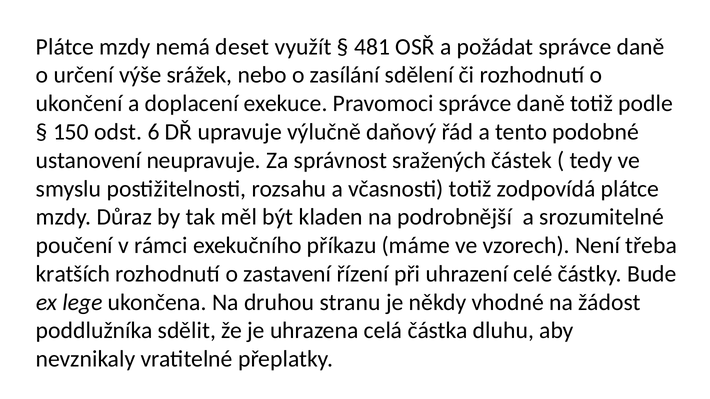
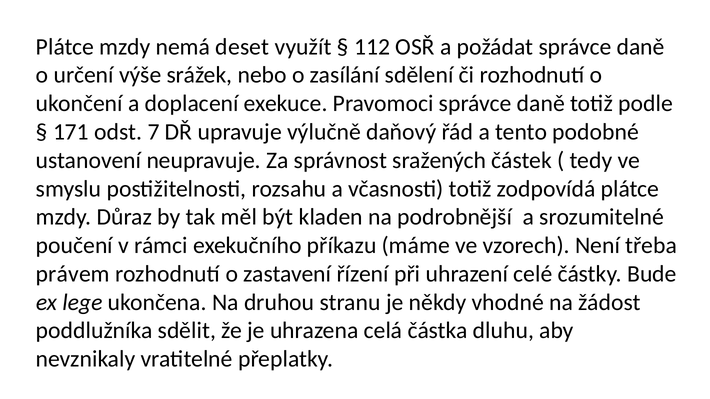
481: 481 -> 112
150: 150 -> 171
6: 6 -> 7
kratších: kratších -> právem
